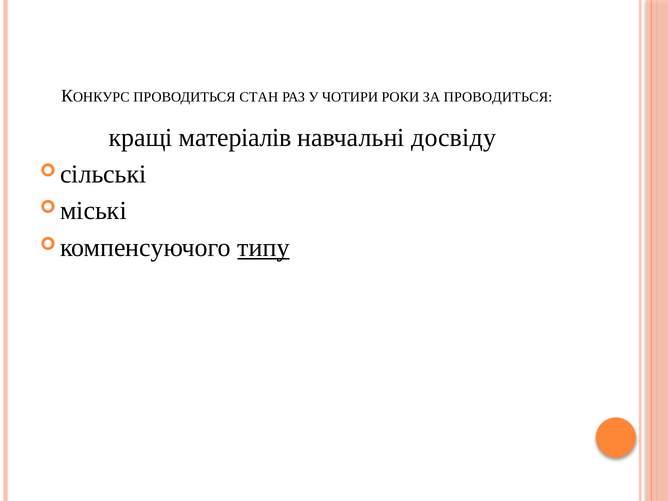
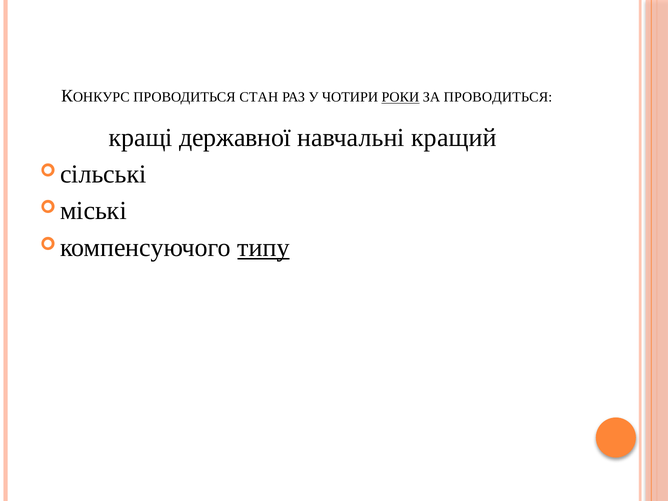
РОКИ underline: none -> present
матеріалів: матеріалів -> державної
досвіду: досвіду -> кращий
